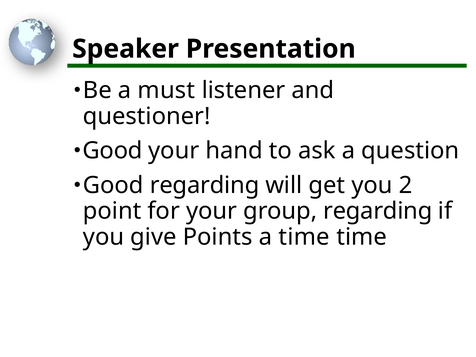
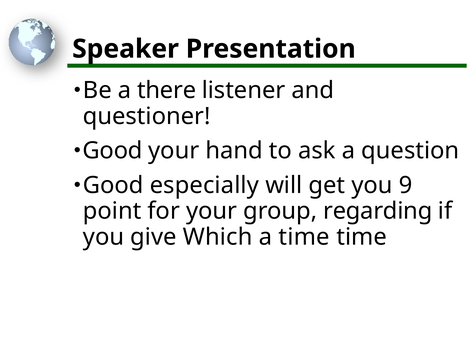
must: must -> there
Good regarding: regarding -> especially
2: 2 -> 9
Points: Points -> Which
